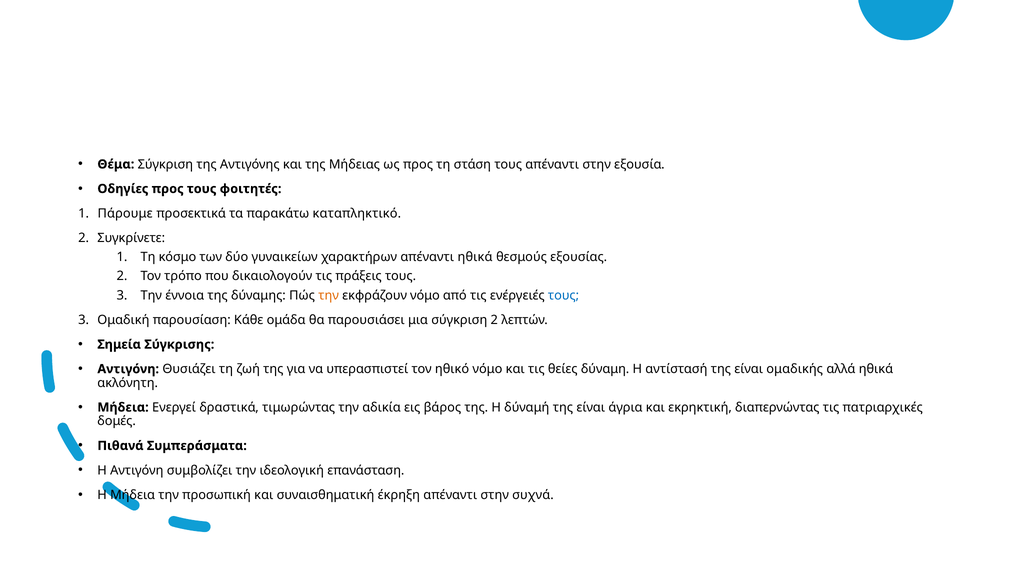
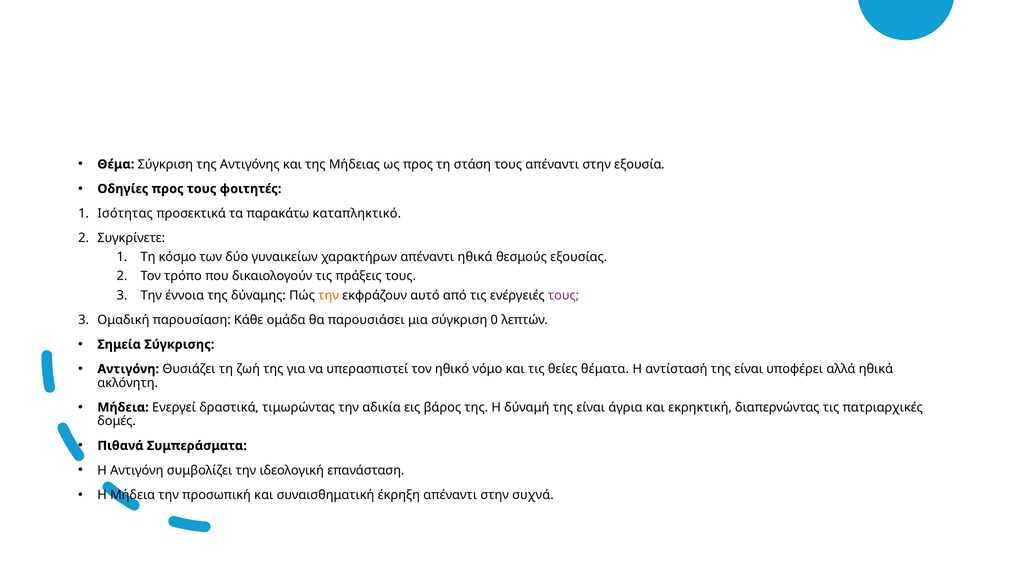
Πάρουμε: Πάρουμε -> Ισότητας
εκφράζουν νόμο: νόμο -> αυτό
τους at (564, 295) colour: blue -> purple
σύγκριση 2: 2 -> 0
δύναμη: δύναμη -> θέματα
ομαδικής: ομαδικής -> υποφέρει
